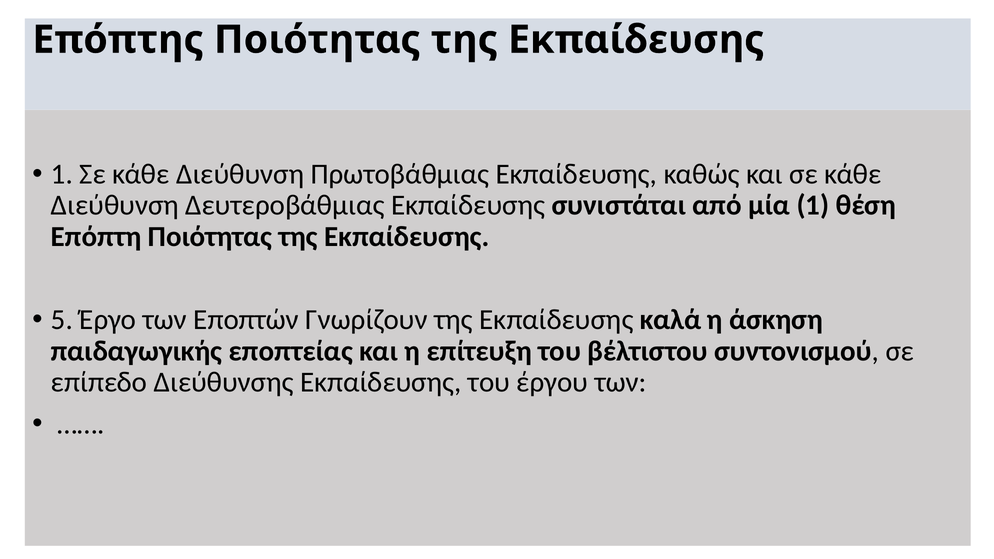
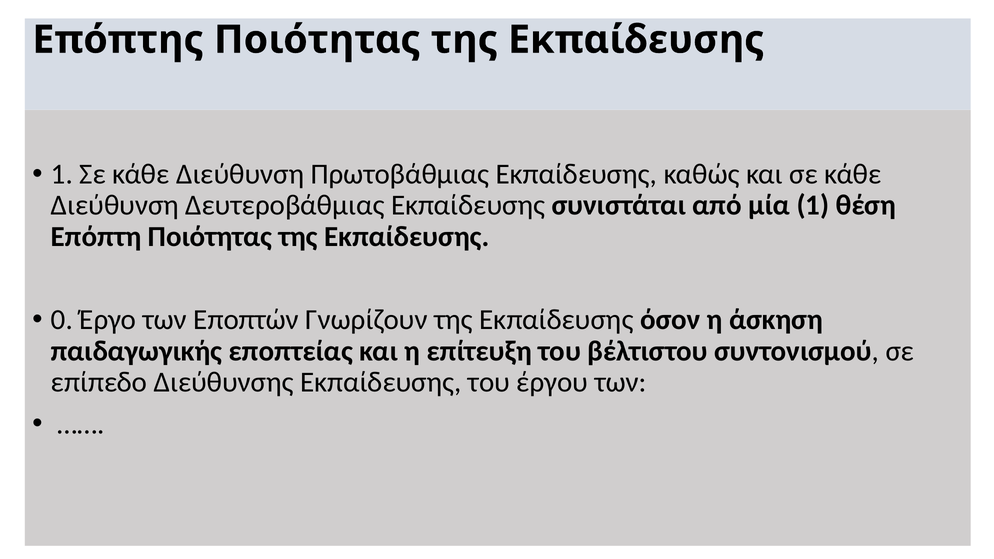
5: 5 -> 0
καλά: καλά -> όσον
